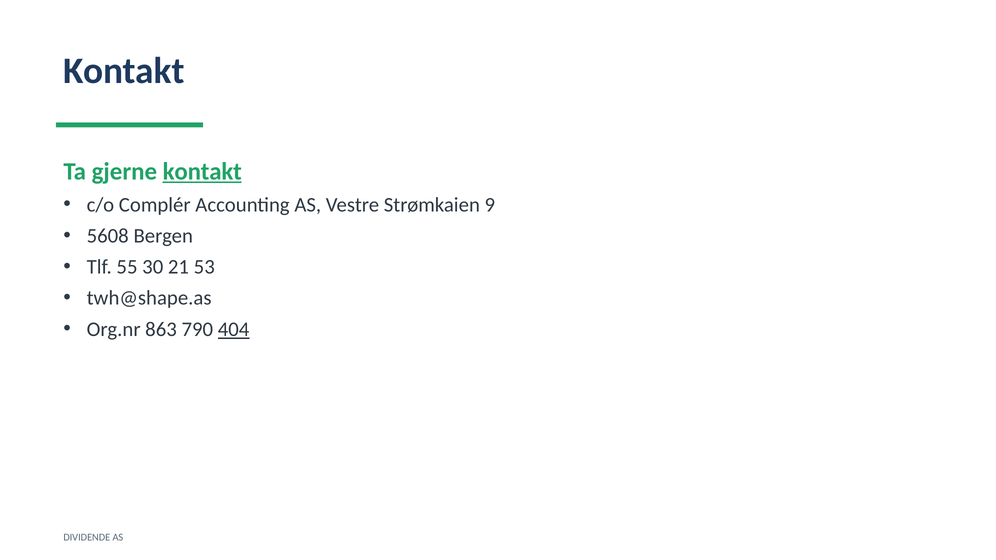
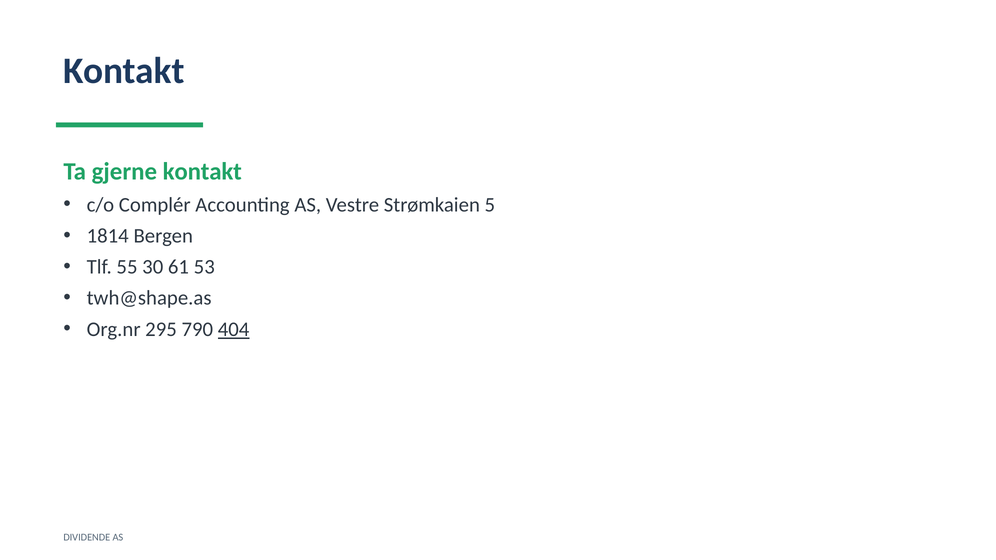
kontakt at (202, 171) underline: present -> none
9: 9 -> 5
5608: 5608 -> 1814
21: 21 -> 61
863: 863 -> 295
